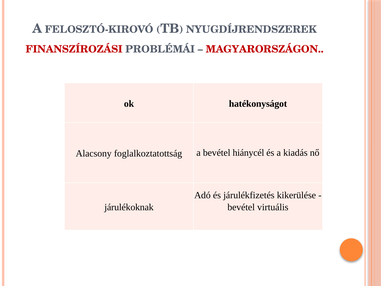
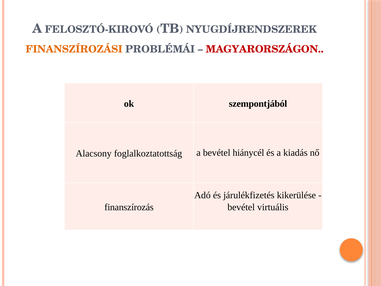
FINANSZÍROZÁSI colour: red -> orange
hatékonyságot: hatékonyságot -> szempontjából
járulékoknak: járulékoknak -> finanszírozás
